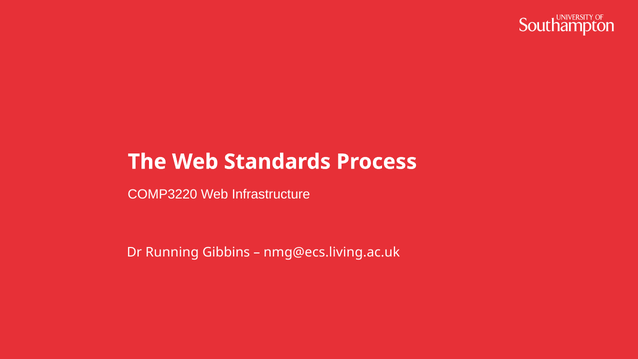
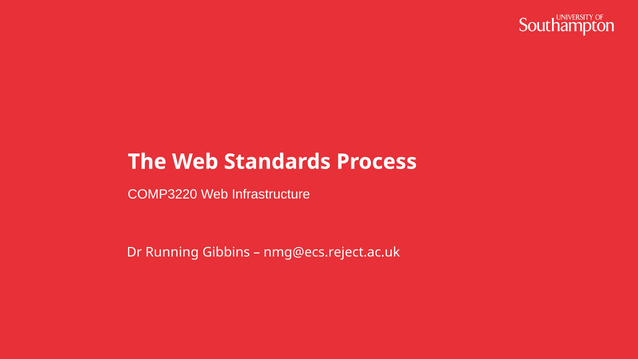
nmg@ecs.living.ac.uk: nmg@ecs.living.ac.uk -> nmg@ecs.reject.ac.uk
